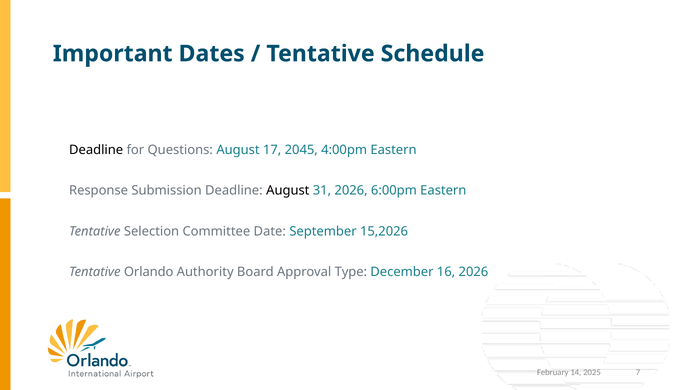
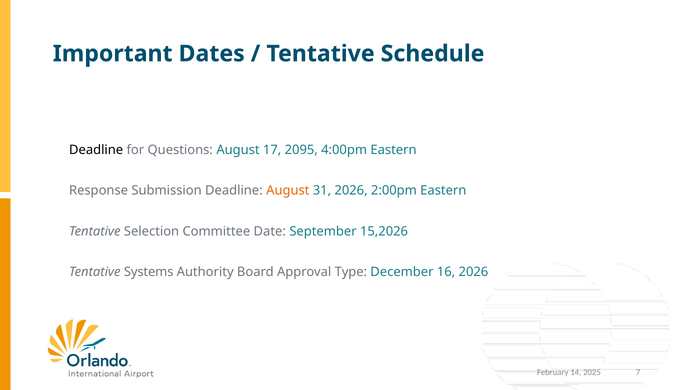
2045: 2045 -> 2095
August at (288, 190) colour: black -> orange
6:00pm: 6:00pm -> 2:00pm
Orlando: Orlando -> Systems
